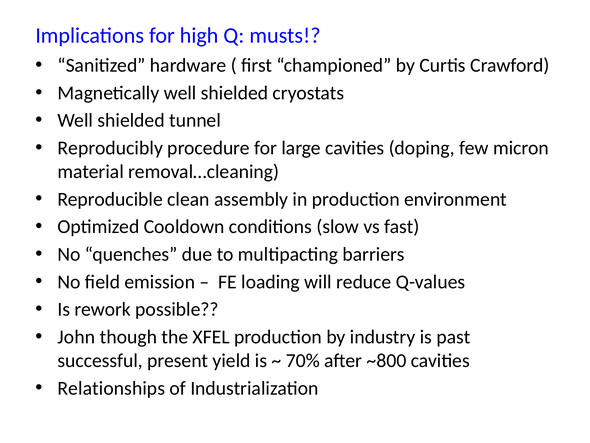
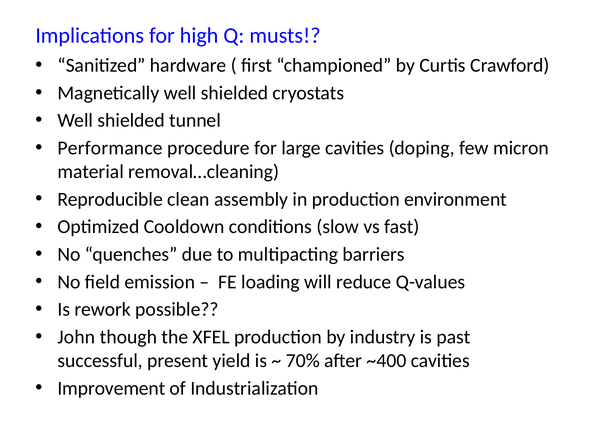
Reproducibly: Reproducibly -> Performance
~800: ~800 -> ~400
Relationships: Relationships -> Improvement
